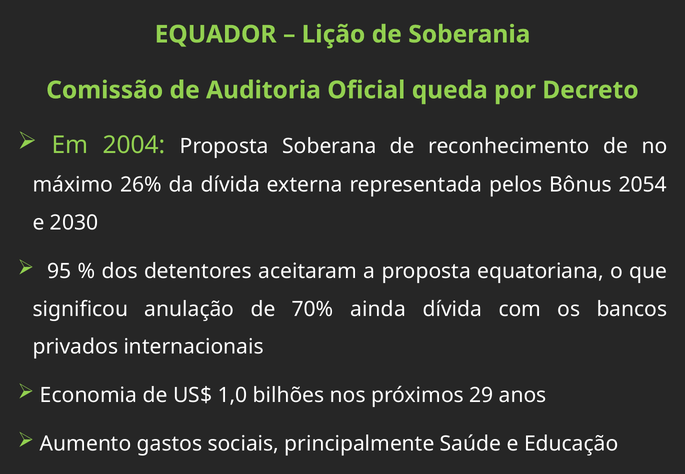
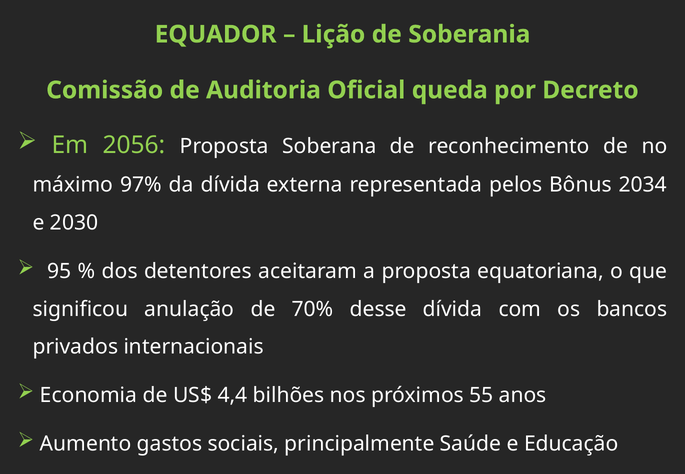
2004: 2004 -> 2056
26%: 26% -> 97%
2054: 2054 -> 2034
ainda: ainda -> desse
1,0: 1,0 -> 4,4
29: 29 -> 55
